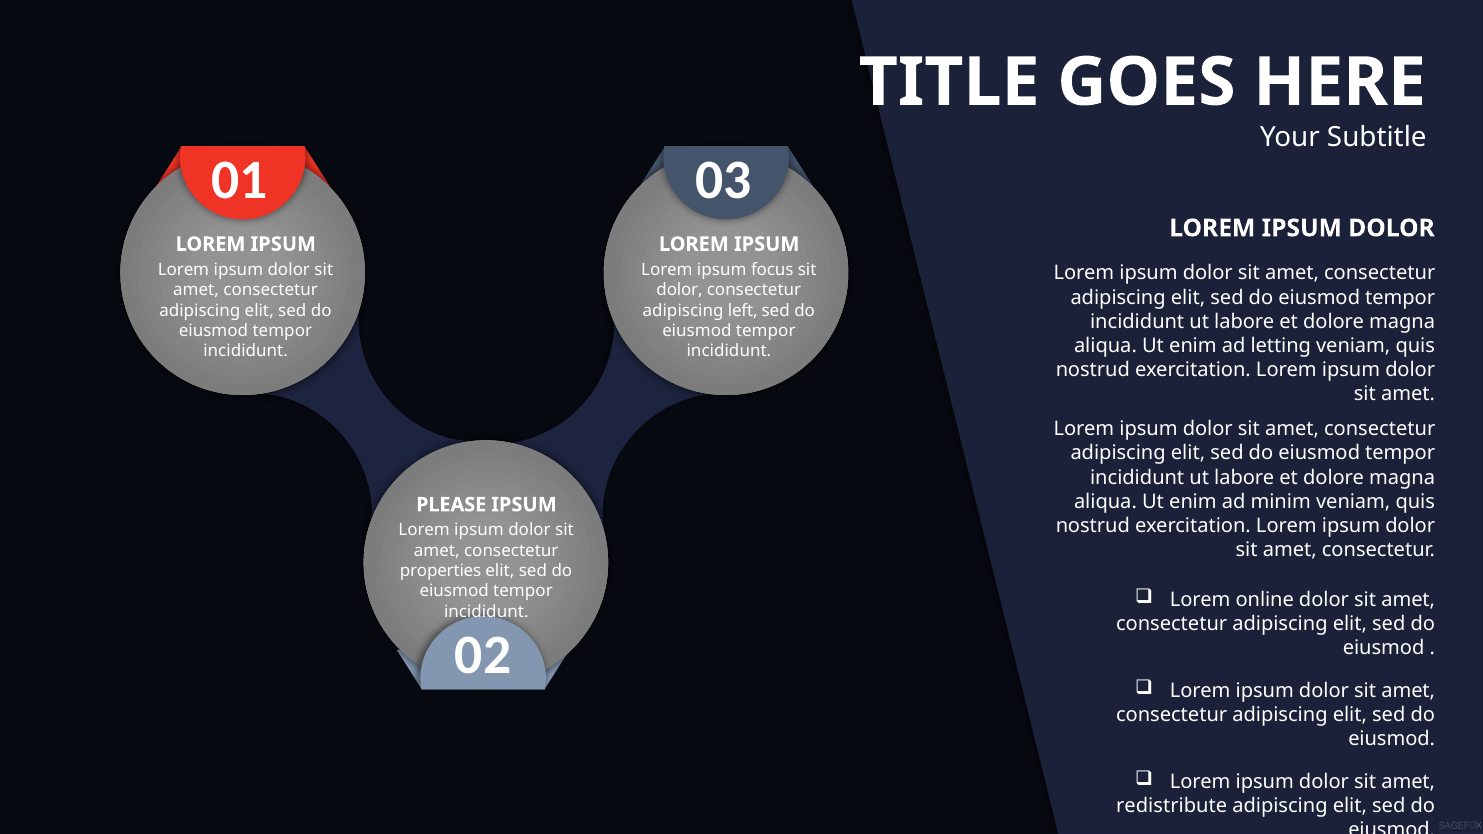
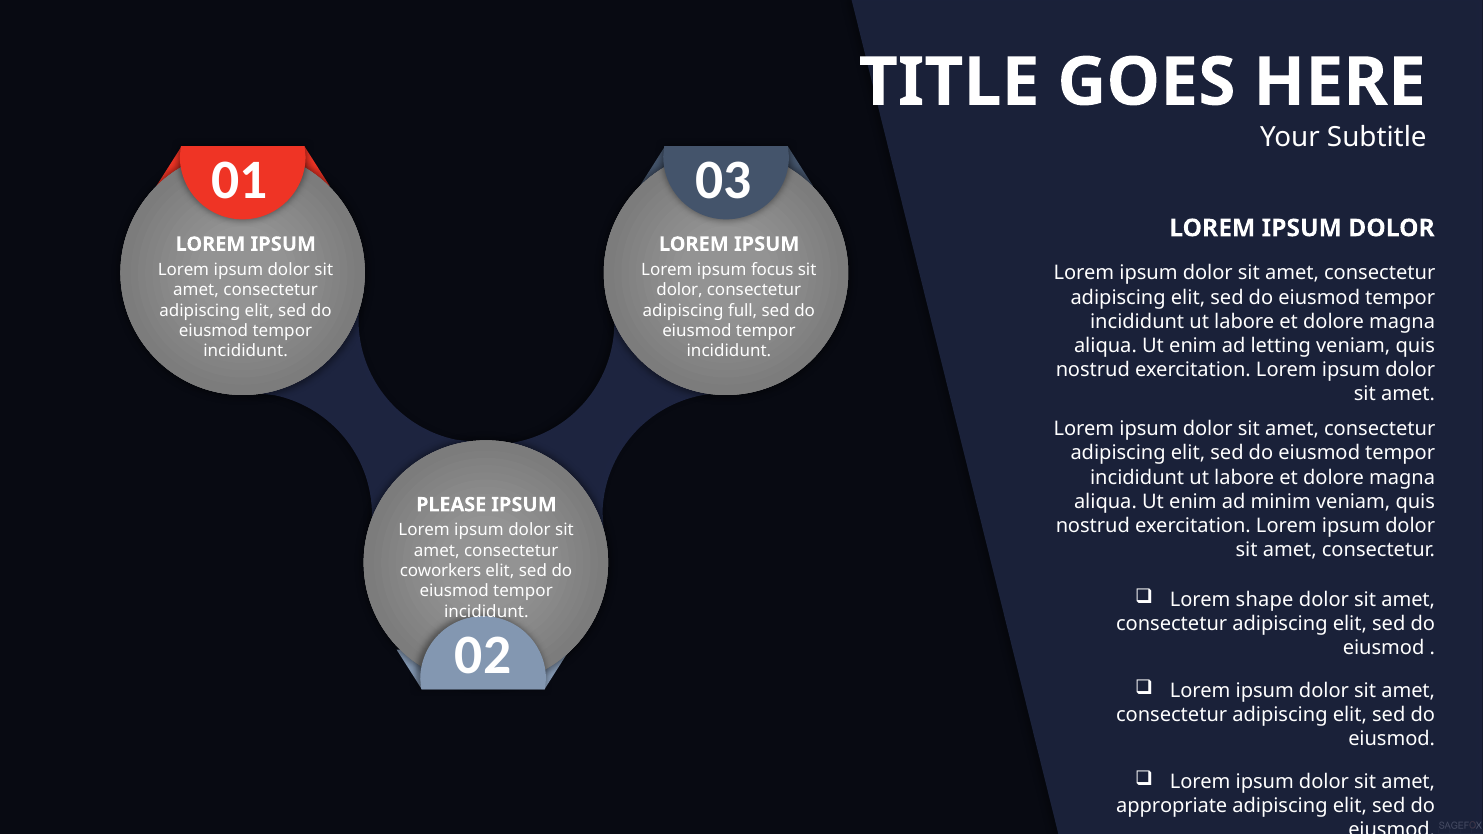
left: left -> full
properties: properties -> coworkers
online: online -> shape
redistribute: redistribute -> appropriate
